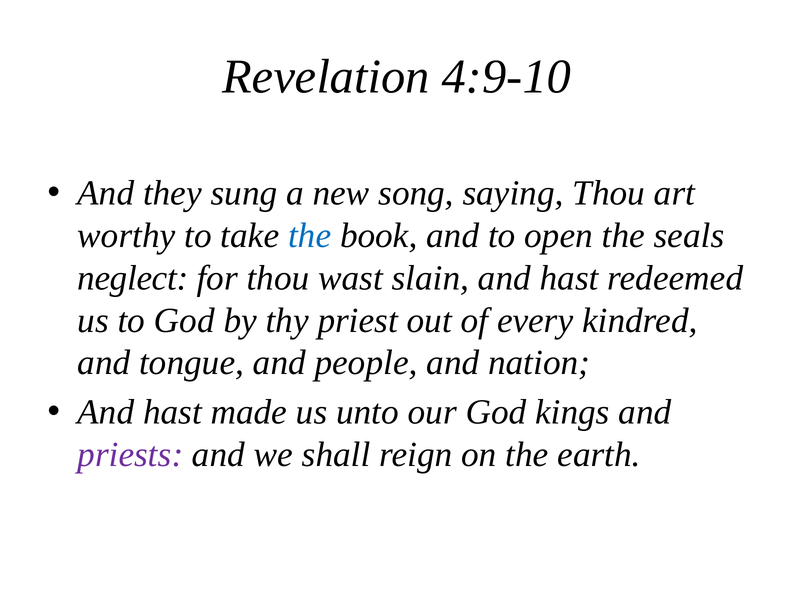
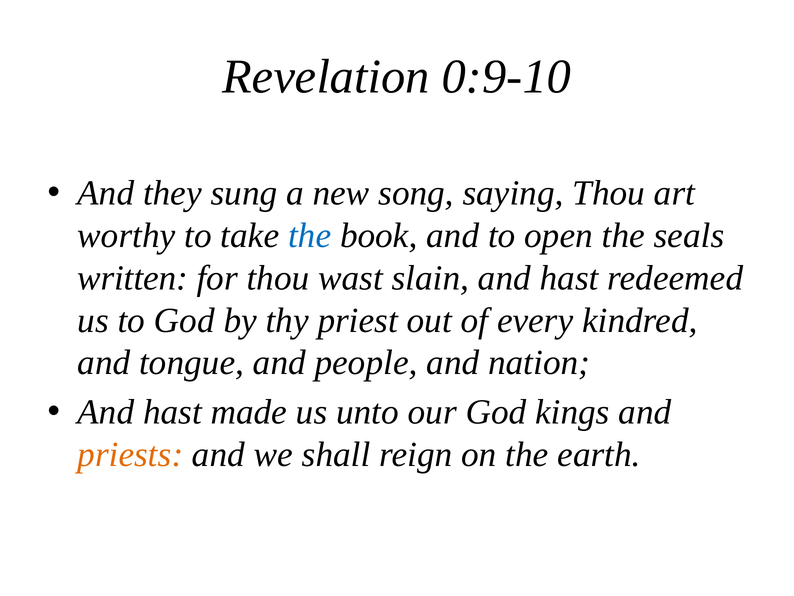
4:9-10: 4:9-10 -> 0:9-10
neglect: neglect -> written
priests colour: purple -> orange
